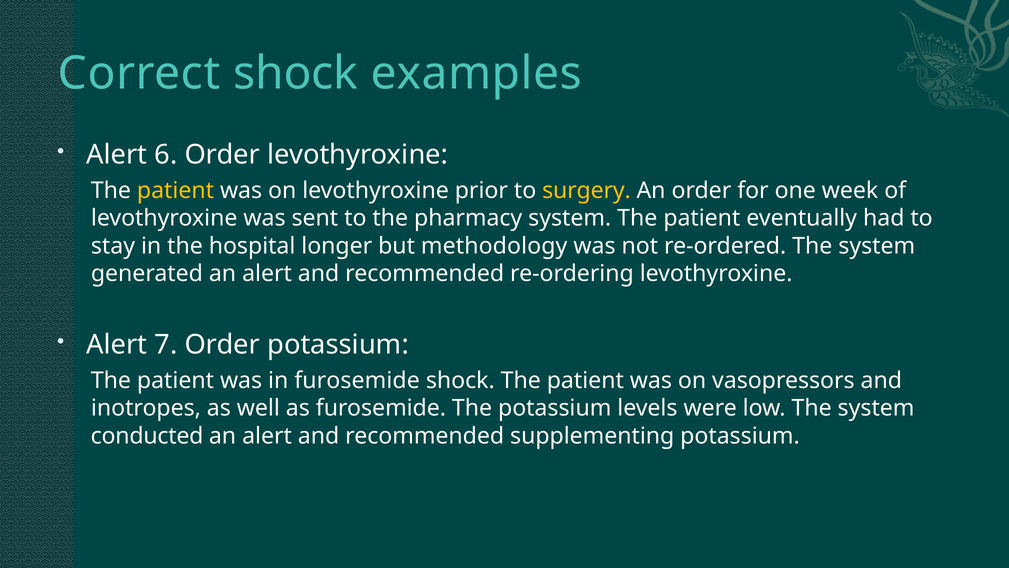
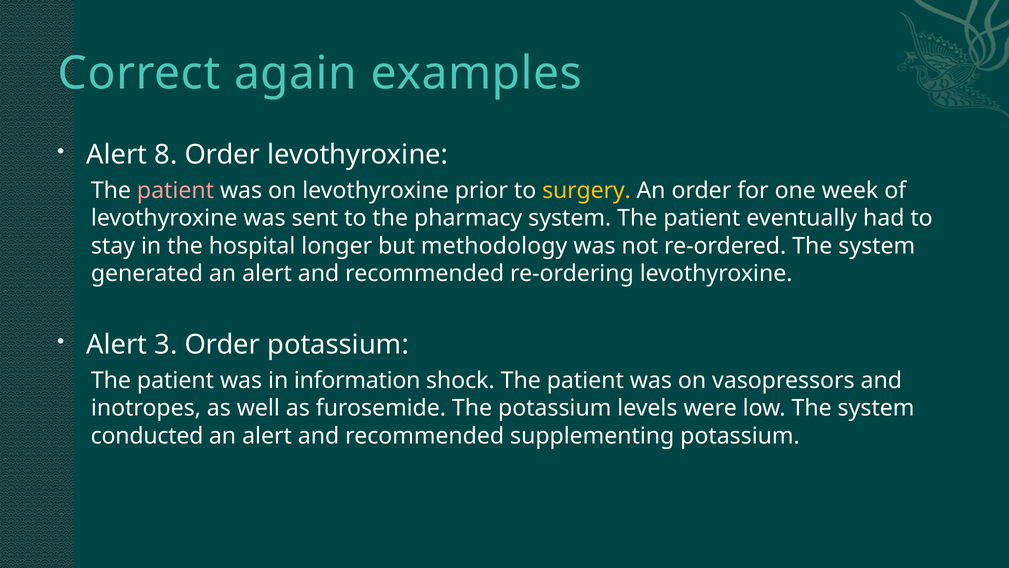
Correct shock: shock -> again
6: 6 -> 8
patient at (175, 190) colour: yellow -> pink
7: 7 -> 3
in furosemide: furosemide -> information
